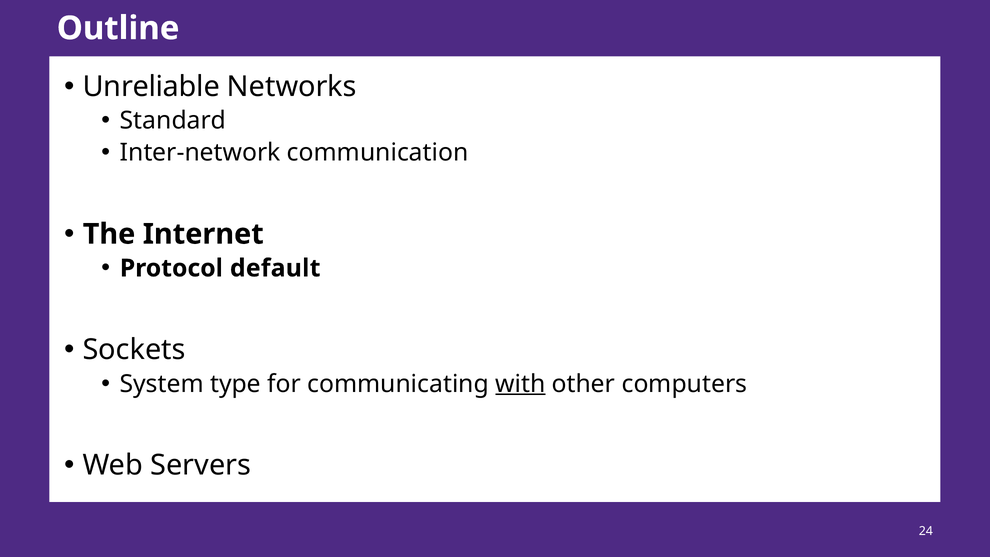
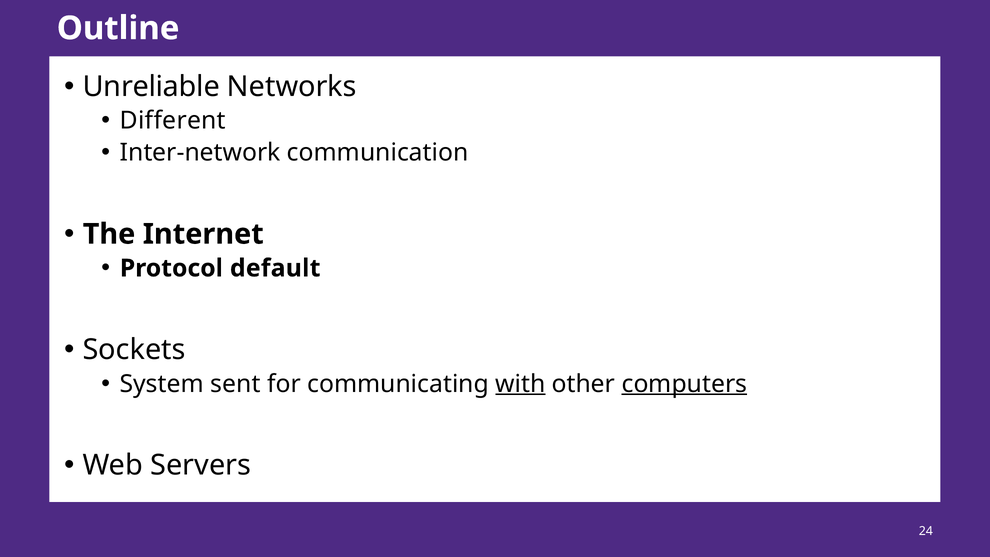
Standard: Standard -> Different
type: type -> sent
computers underline: none -> present
